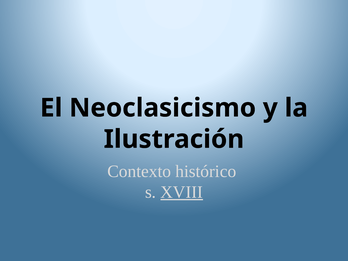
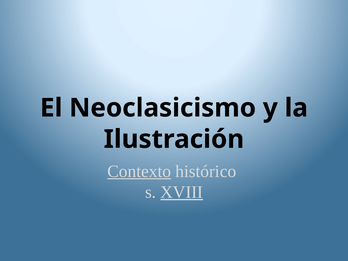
Contexto underline: none -> present
